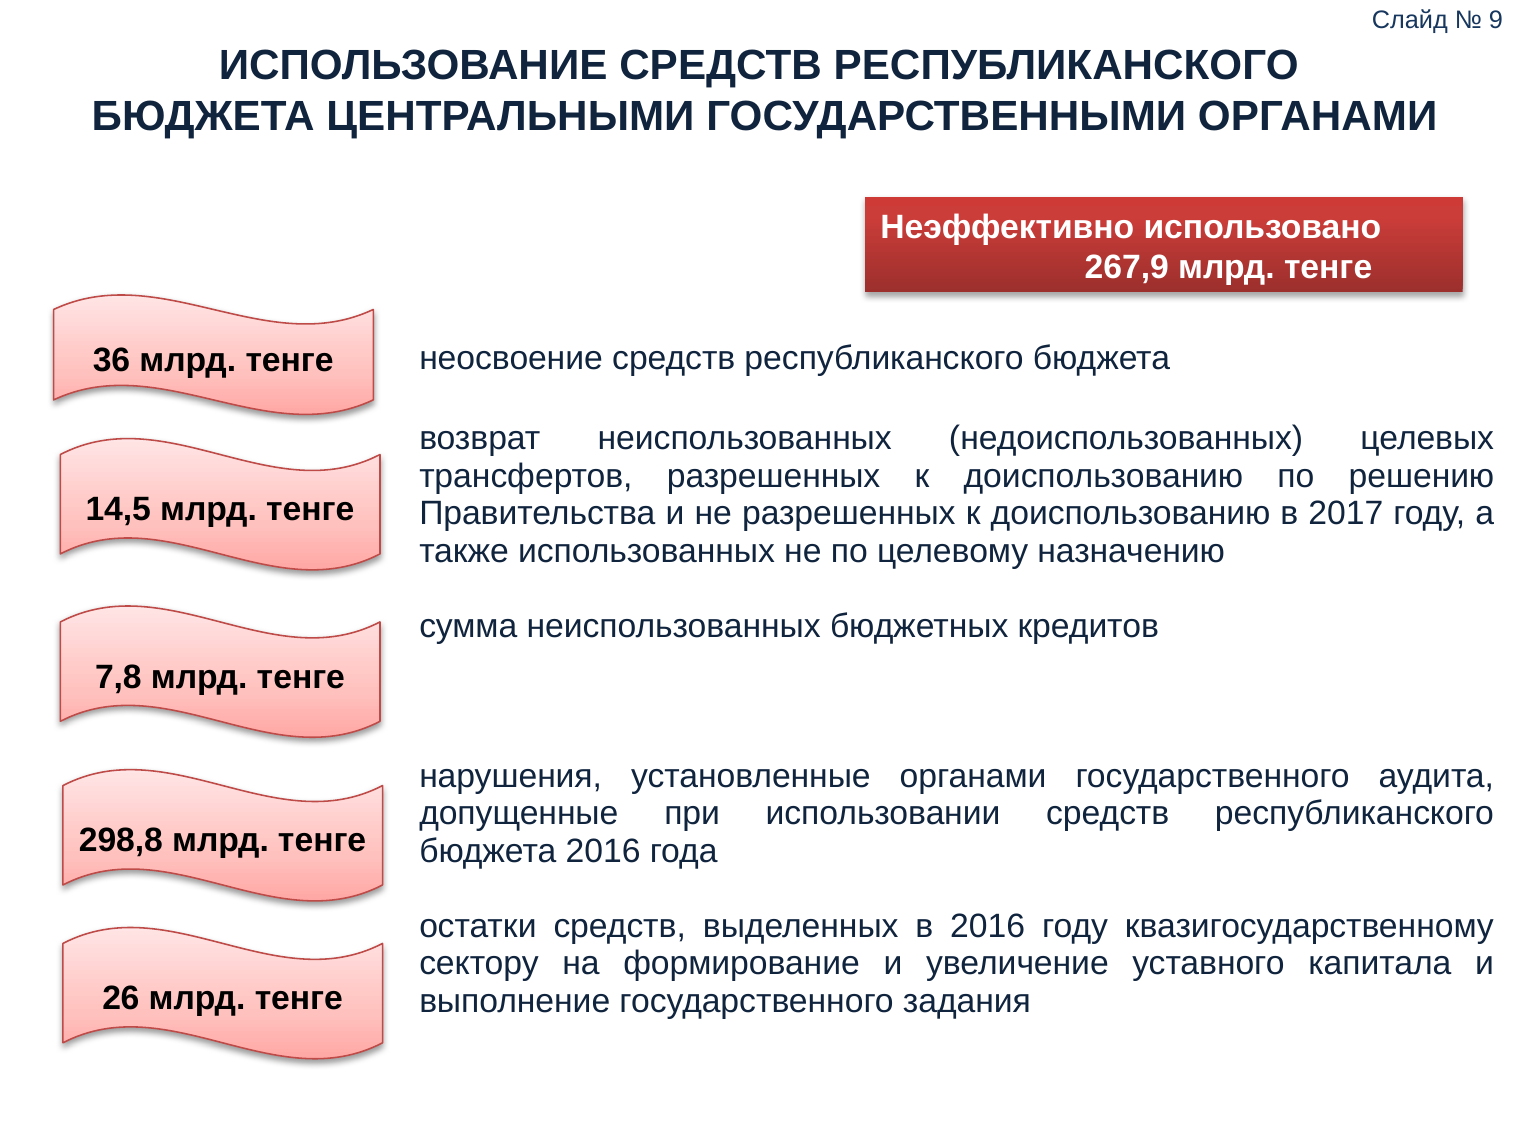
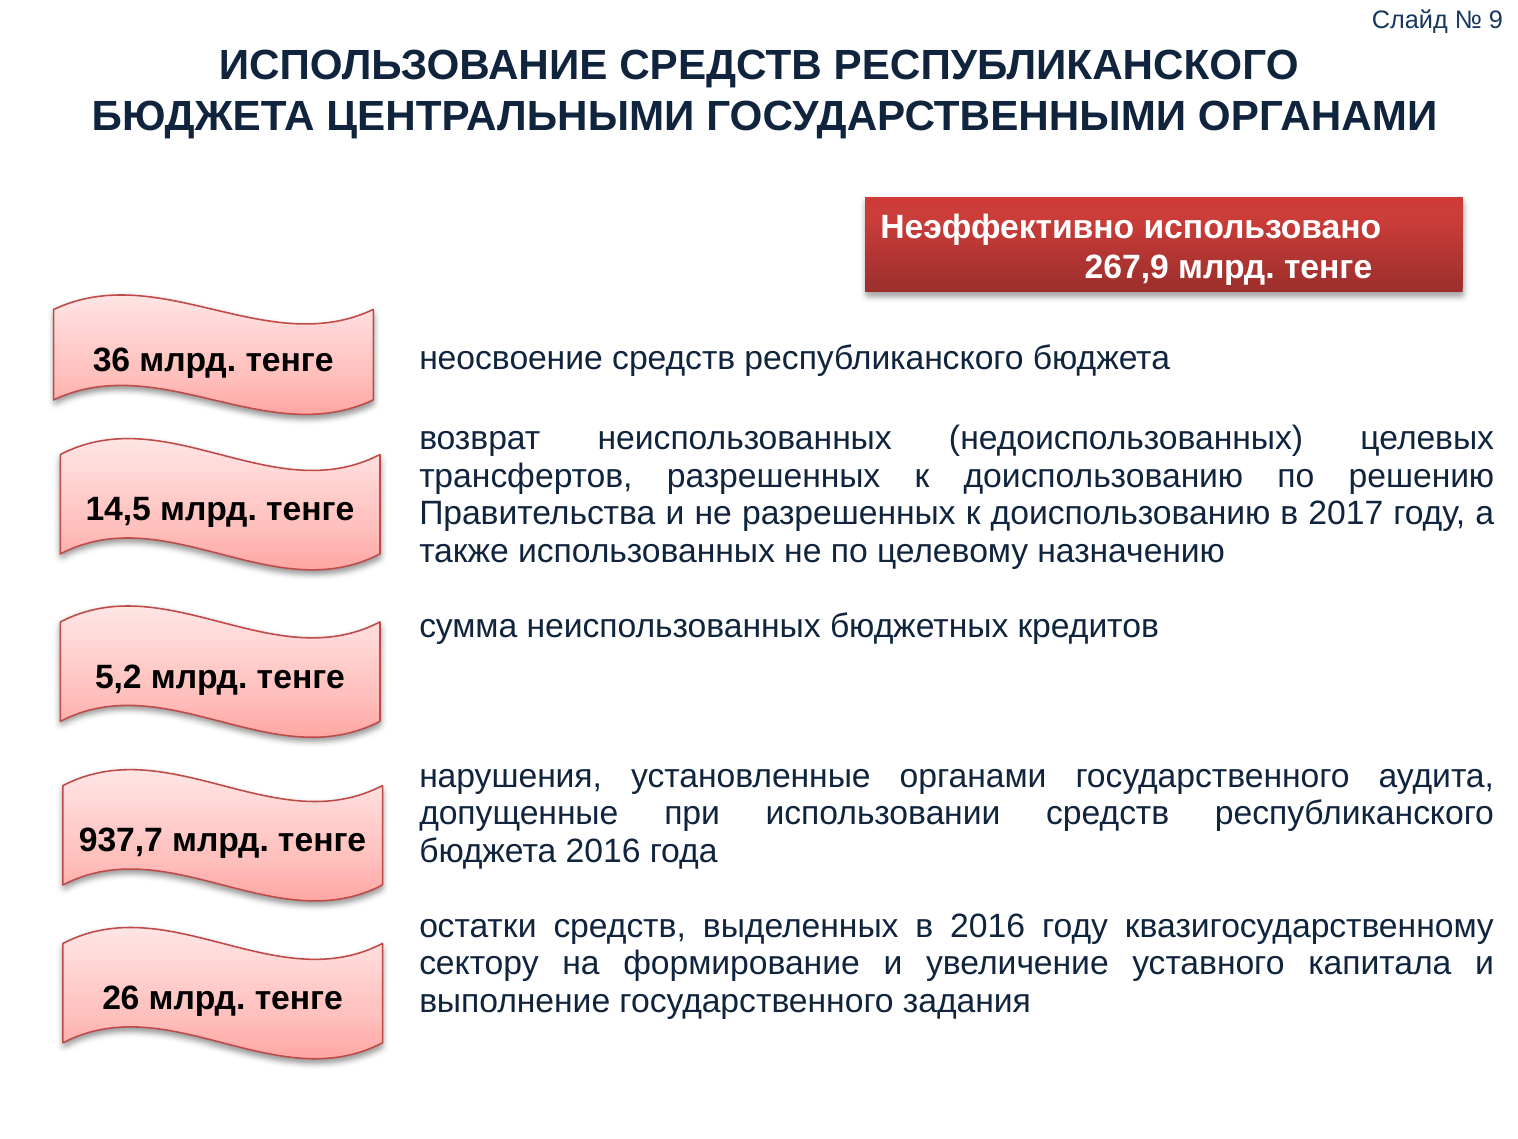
7,8: 7,8 -> 5,2
298,8: 298,8 -> 937,7
